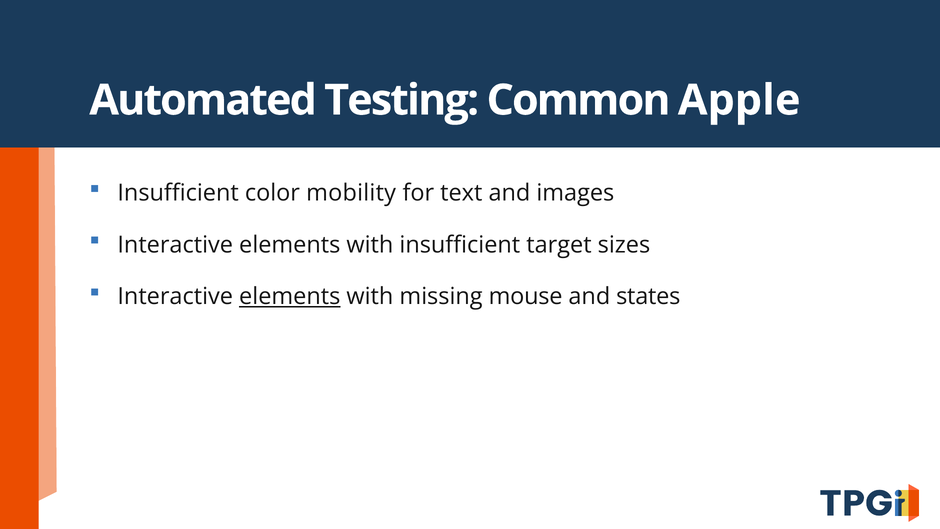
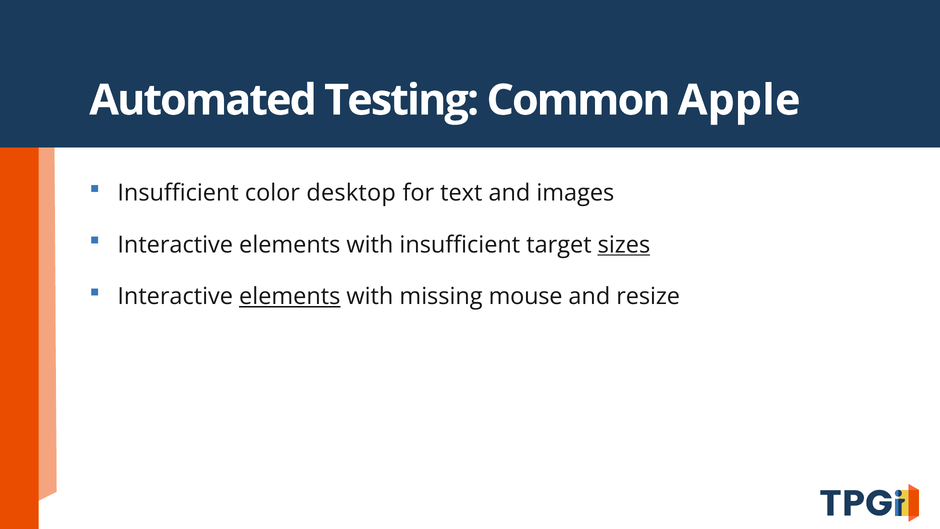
mobility: mobility -> desktop
sizes underline: none -> present
states: states -> resize
